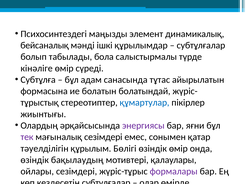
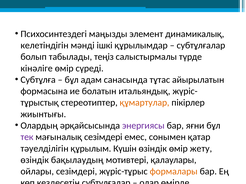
бейсаналық: бейсаналық -> келетіндігін
бола: бола -> теңіз
болатындай: болатындай -> итальяндық
құмартулар colour: blue -> orange
Бөлігі: Бөлігі -> Күшін
онда: онда -> жету
формалары colour: purple -> orange
